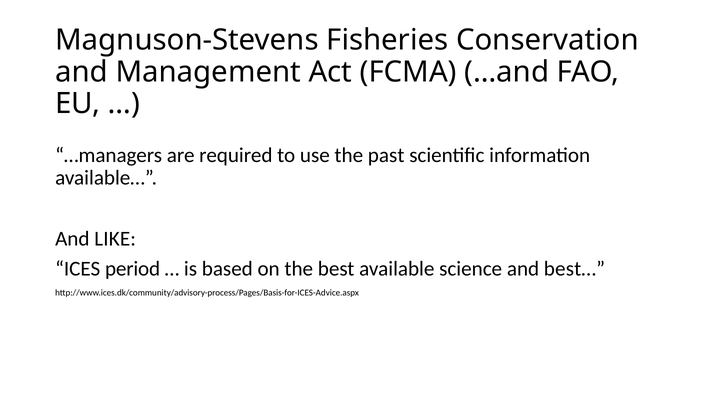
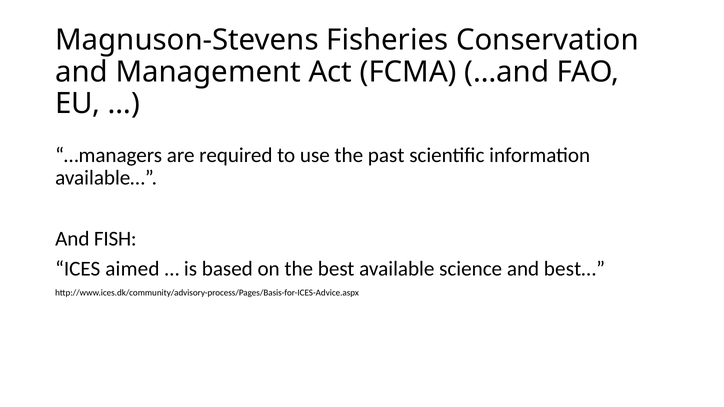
LIKE: LIKE -> FISH
period: period -> aimed
